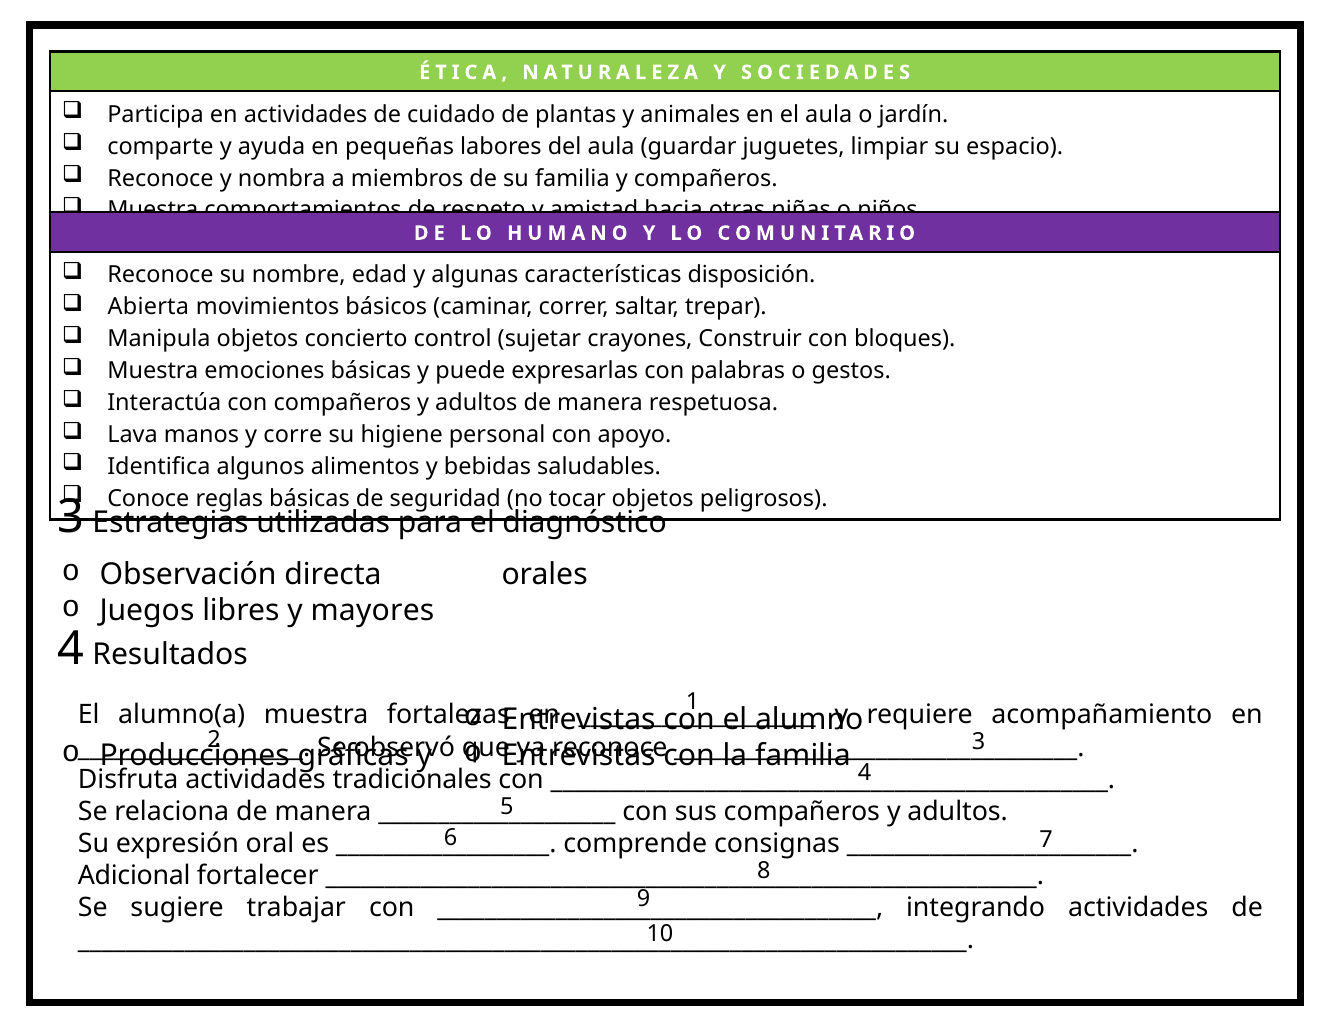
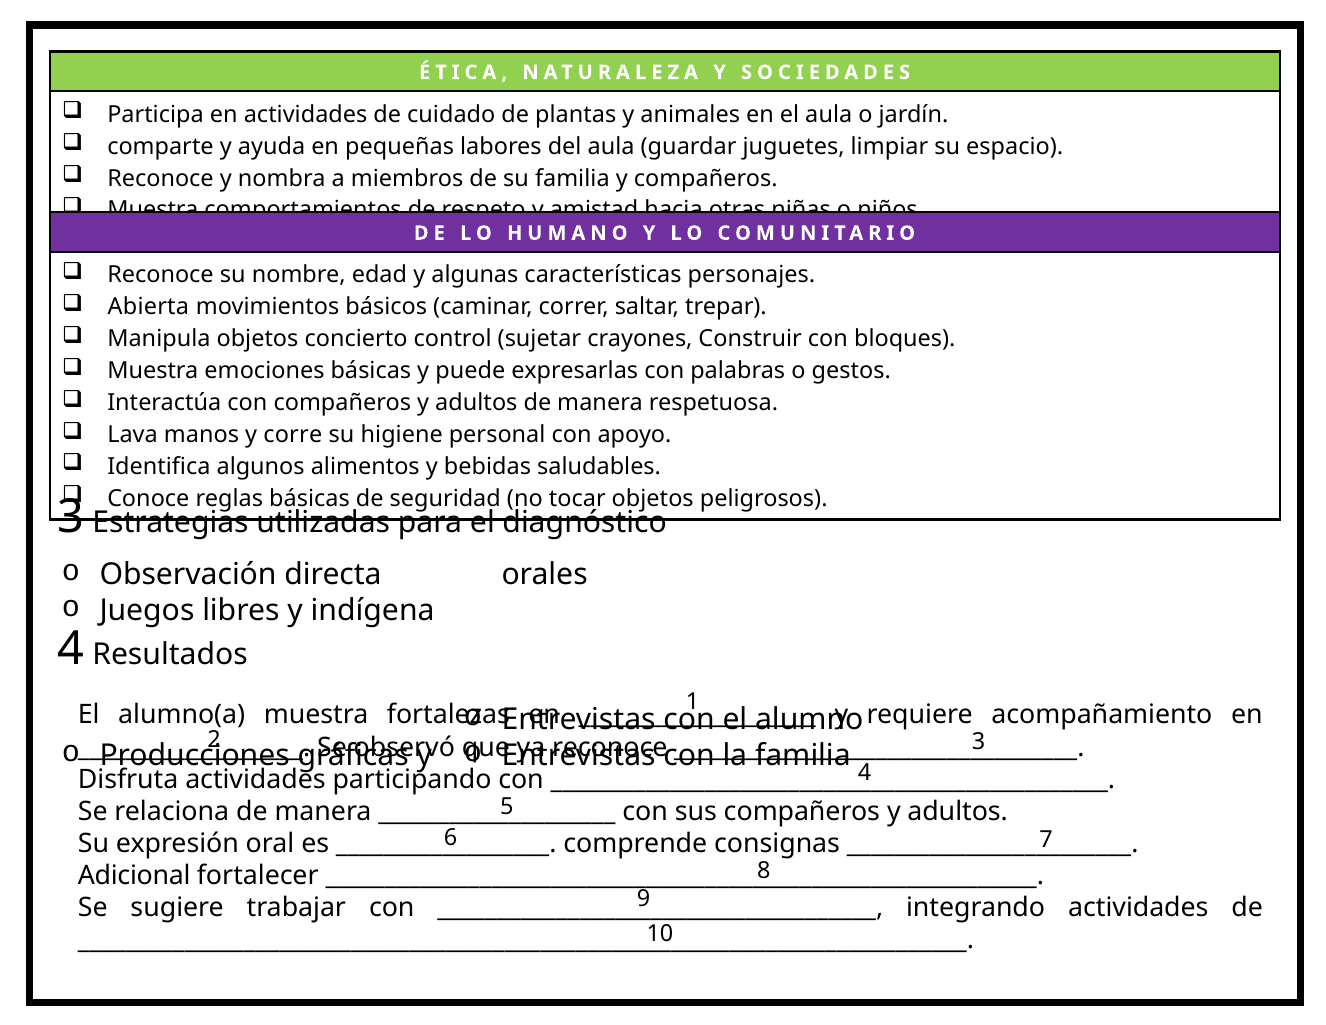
disposición: disposición -> personajes
mayores: mayores -> indígena
tradicionales: tradicionales -> participando
